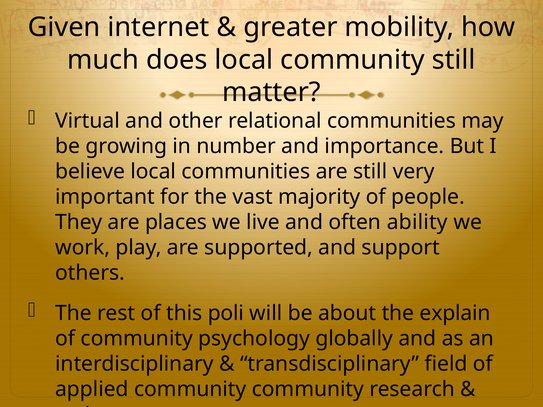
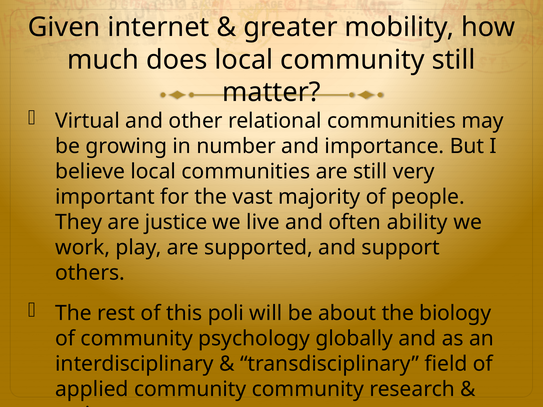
places: places -> justice
explain: explain -> biology
